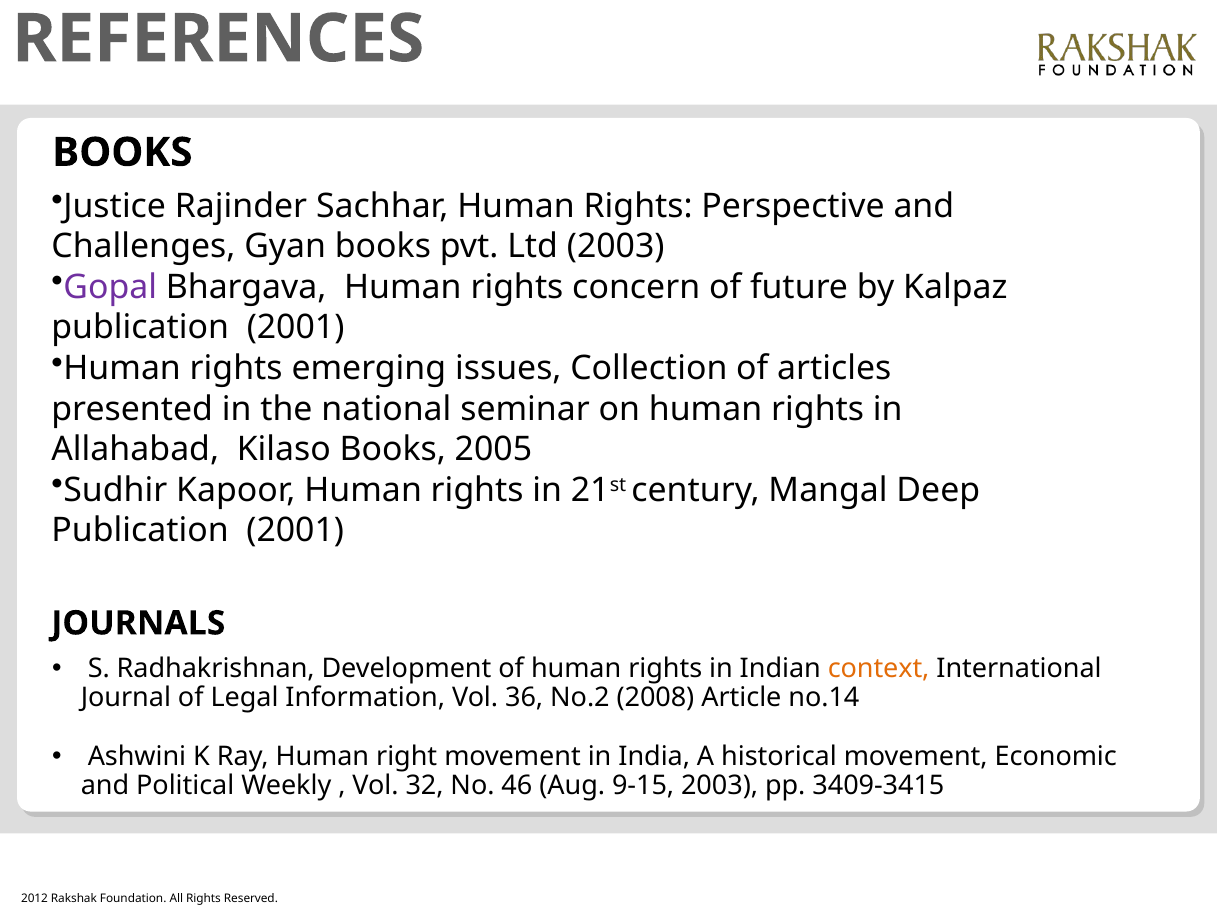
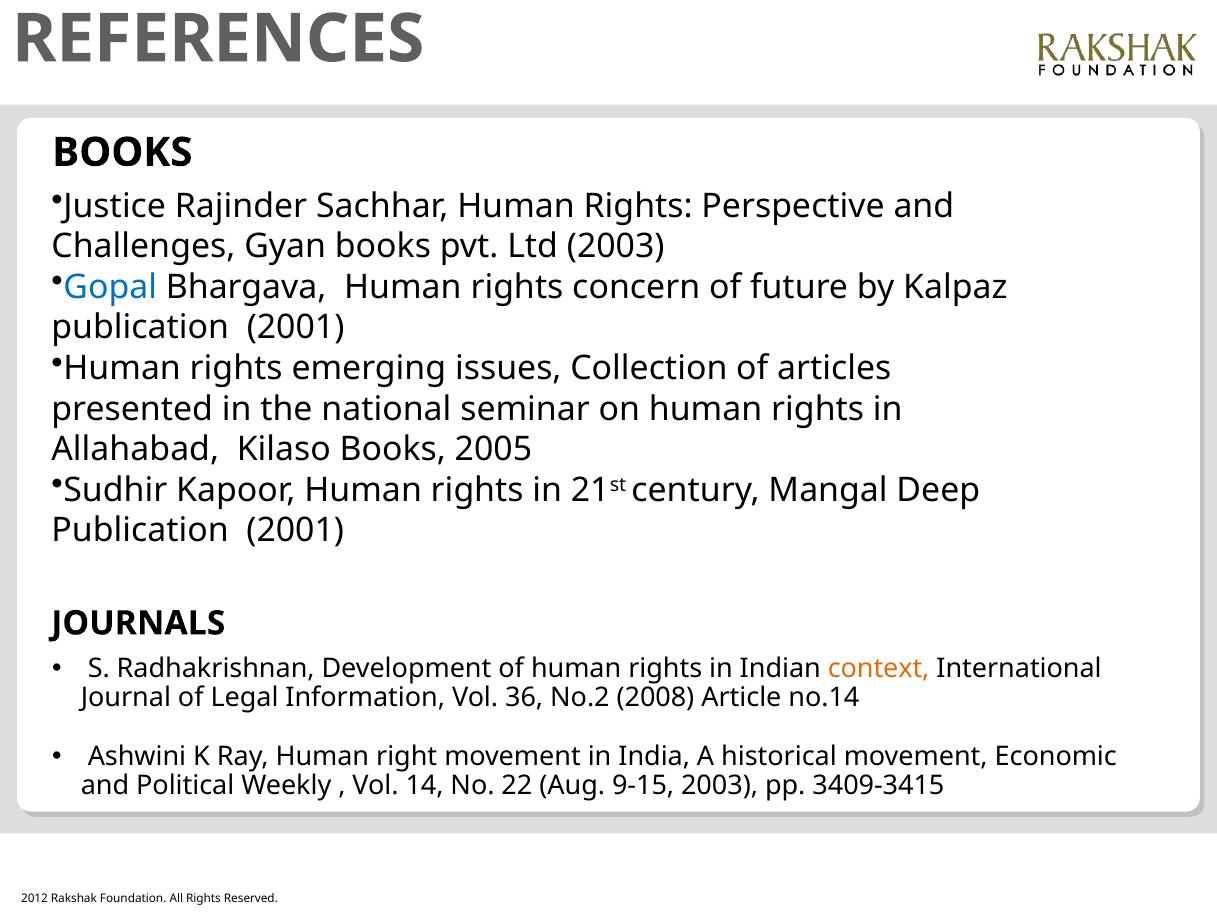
Gopal colour: purple -> blue
32: 32 -> 14
46: 46 -> 22
